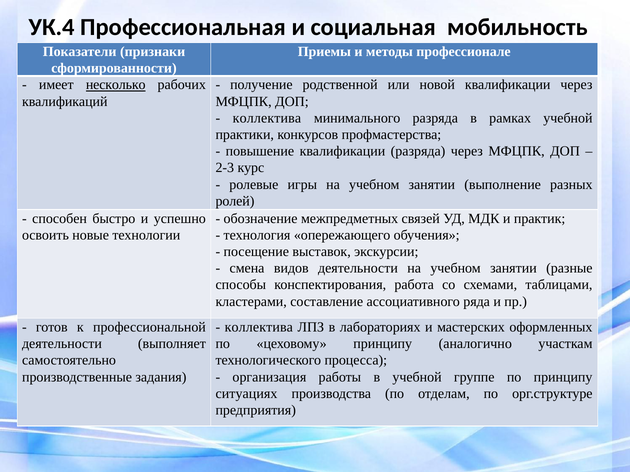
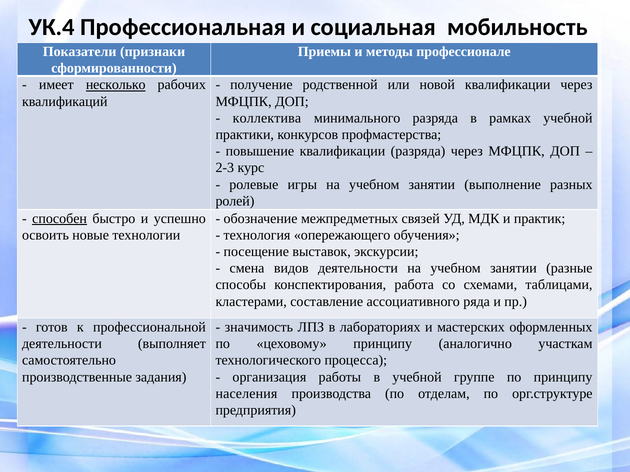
способен underline: none -> present
коллектива at (259, 328): коллектива -> значимость
ситуациях: ситуациях -> населения
